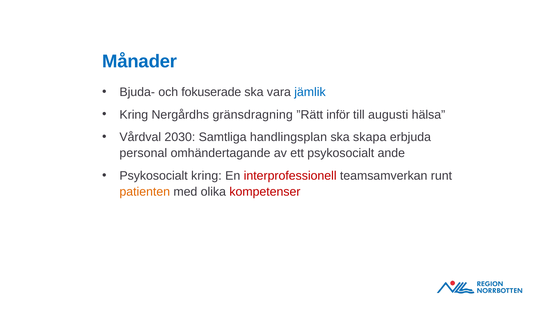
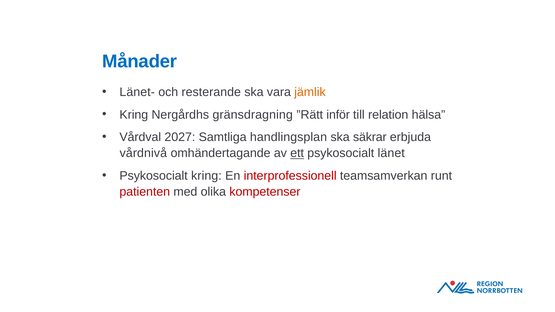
Bjuda-: Bjuda- -> Länet-
fokuserade: fokuserade -> resterande
jämlik colour: blue -> orange
augusti: augusti -> relation
2030: 2030 -> 2027
skapa: skapa -> säkrar
personal: personal -> vårdnivå
ett underline: none -> present
ande: ande -> länet
patienten colour: orange -> red
